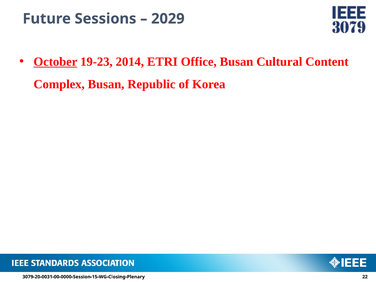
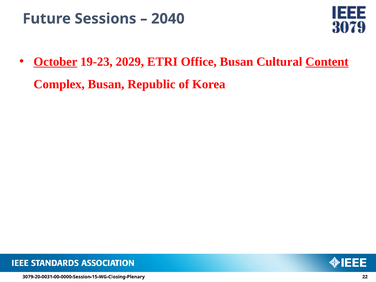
2029: 2029 -> 2040
2014: 2014 -> 2029
Content underline: none -> present
